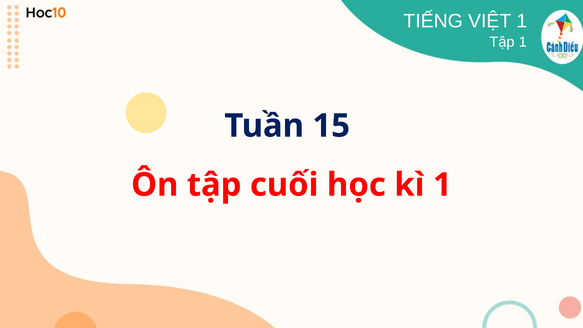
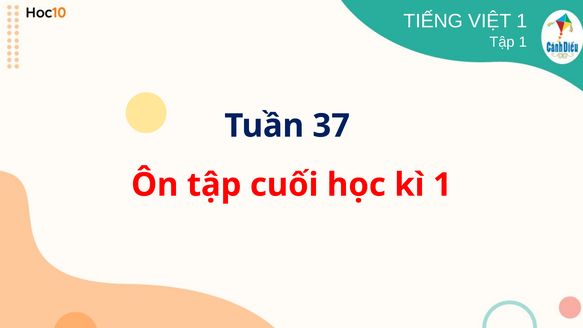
15: 15 -> 37
